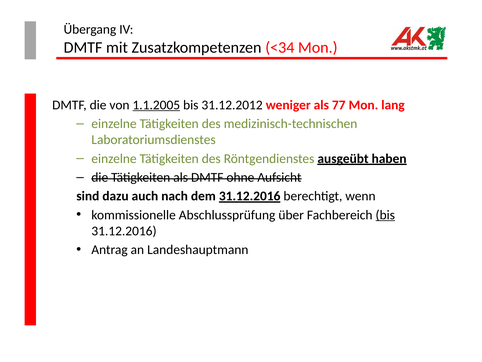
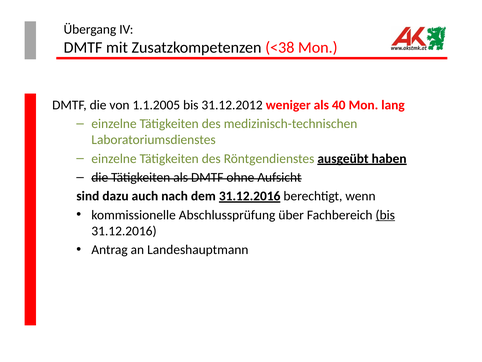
<34: <34 -> <38
1.1.2005 underline: present -> none
77: 77 -> 40
